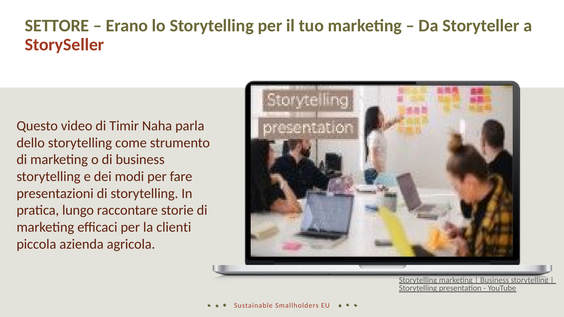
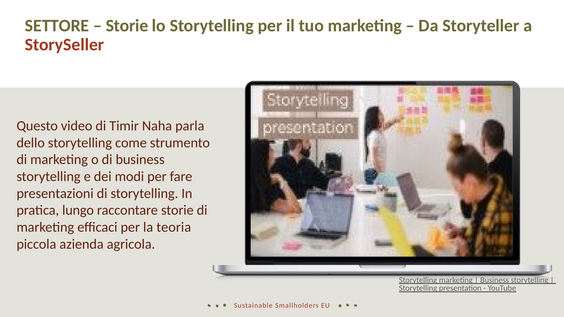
Erano at (127, 26): Erano -> Storie
clienti: clienti -> teoria
